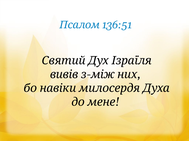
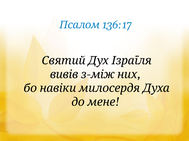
136:51: 136:51 -> 136:17
